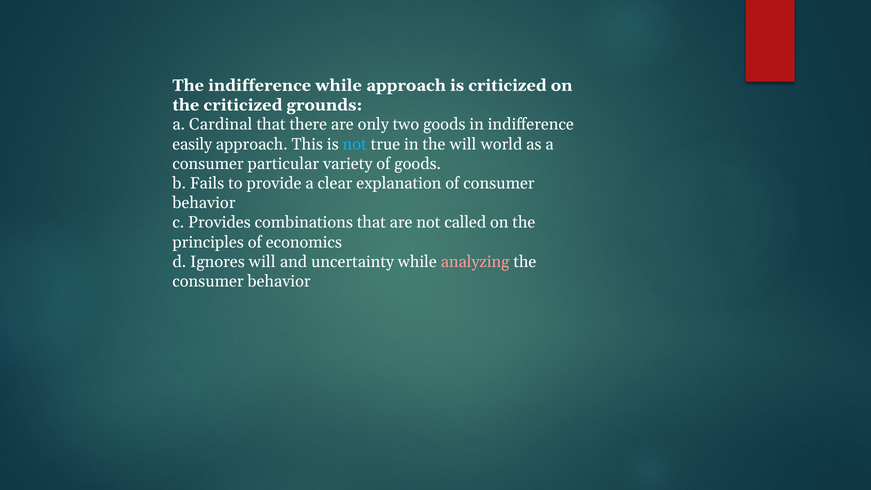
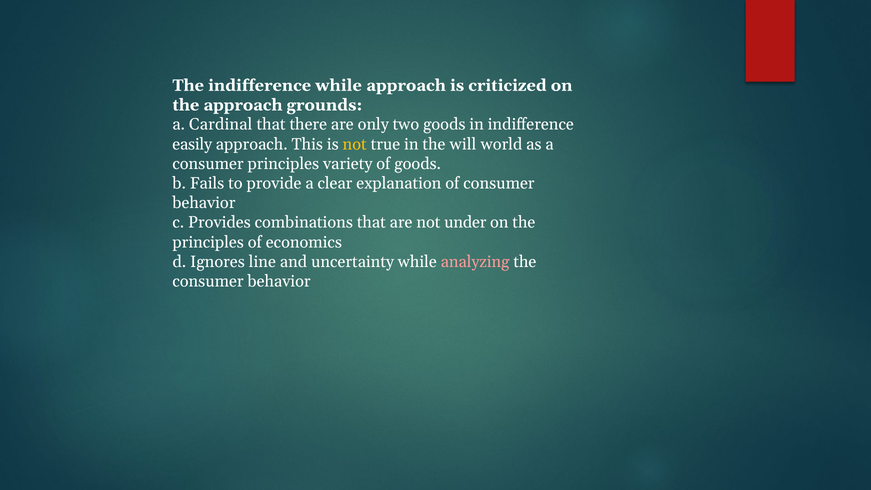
the criticized: criticized -> approach
not at (355, 144) colour: light blue -> yellow
consumer particular: particular -> principles
called: called -> under
Ignores will: will -> line
